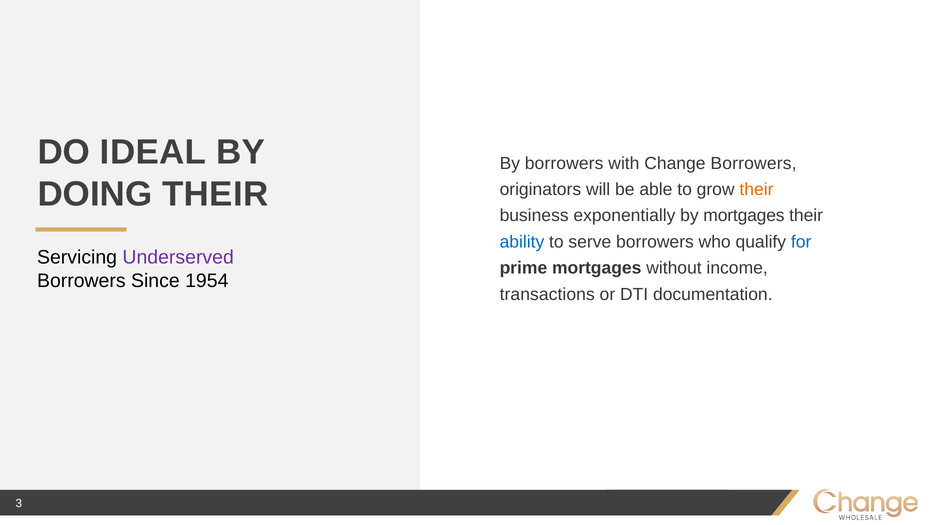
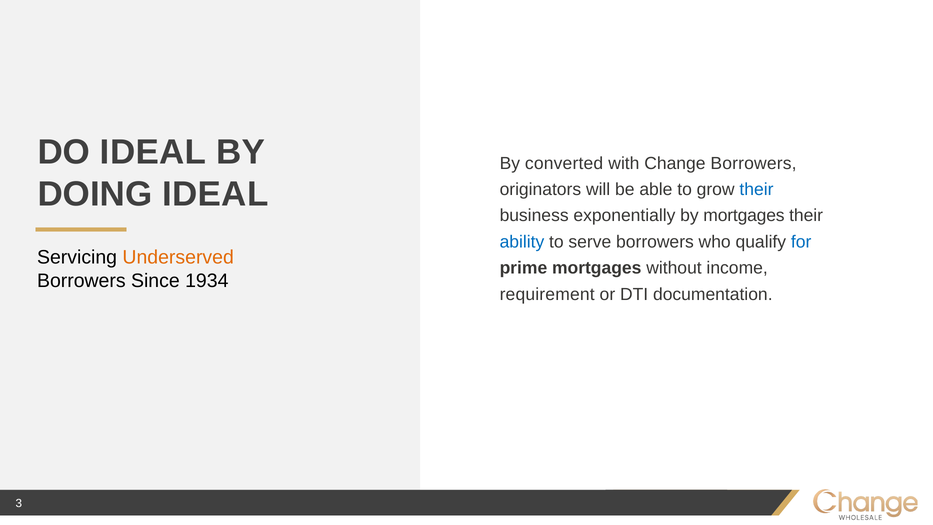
By borrowers: borrowers -> converted
DOING THEIR: THEIR -> IDEAL
their at (756, 189) colour: orange -> blue
Underserved colour: purple -> orange
1954: 1954 -> 1934
transactions: transactions -> requirement
